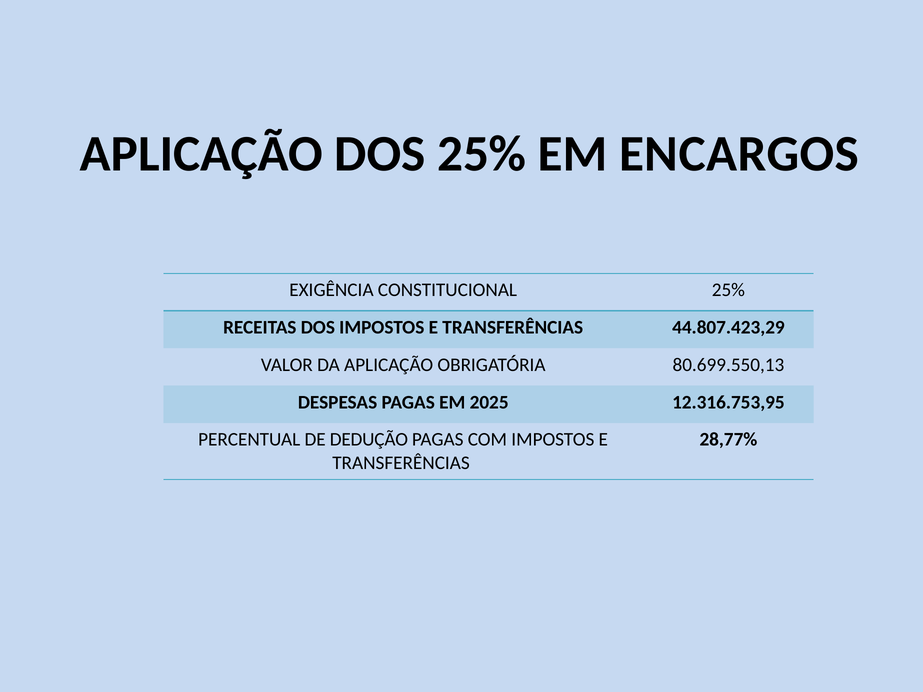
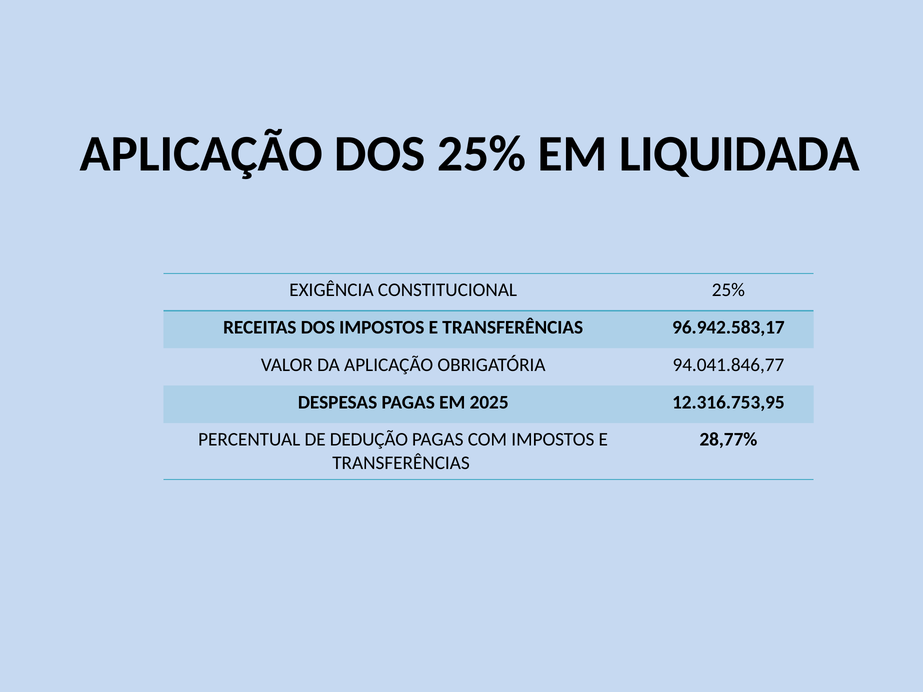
ENCARGOS: ENCARGOS -> LIQUIDADA
44.807.423,29: 44.807.423,29 -> 96.942.583,17
80.699.550,13: 80.699.550,13 -> 94.041.846,77
